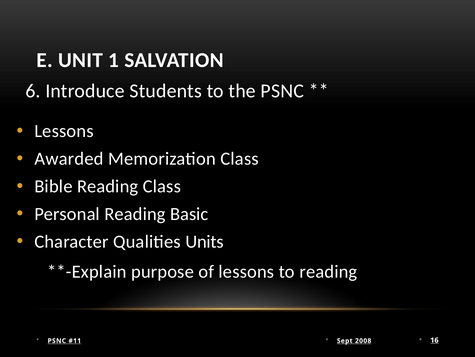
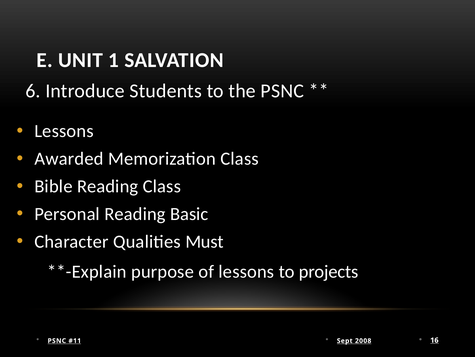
Units: Units -> Must
to reading: reading -> projects
